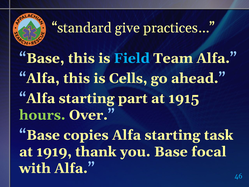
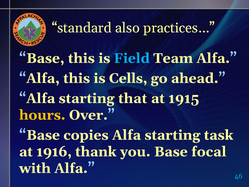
give: give -> also
part: part -> that
hours colour: light green -> yellow
1919: 1919 -> 1916
